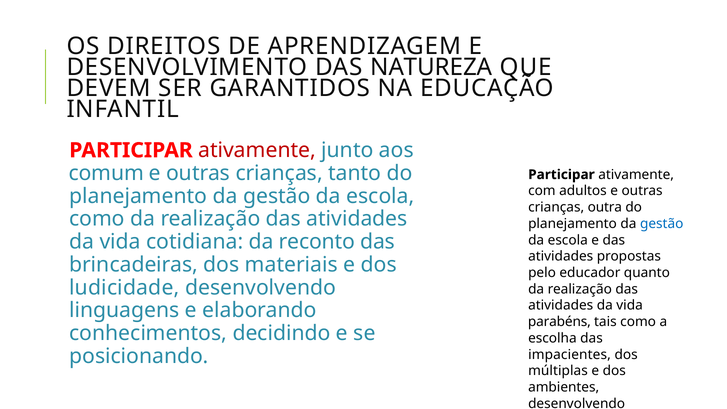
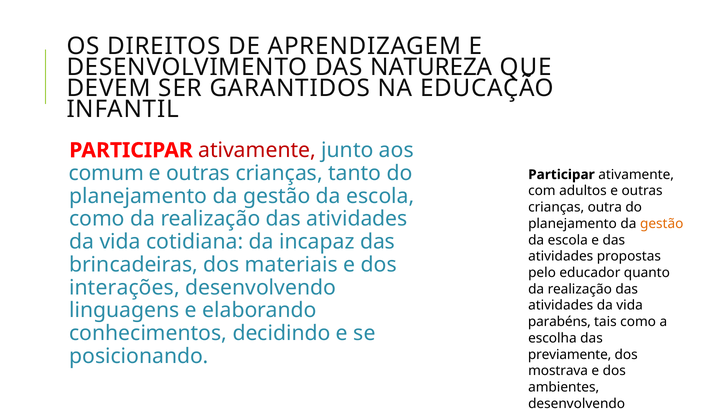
gestão at (662, 224) colour: blue -> orange
reconto: reconto -> incapaz
ludicidade: ludicidade -> interações
impacientes: impacientes -> previamente
múltiplas: múltiplas -> mostrava
